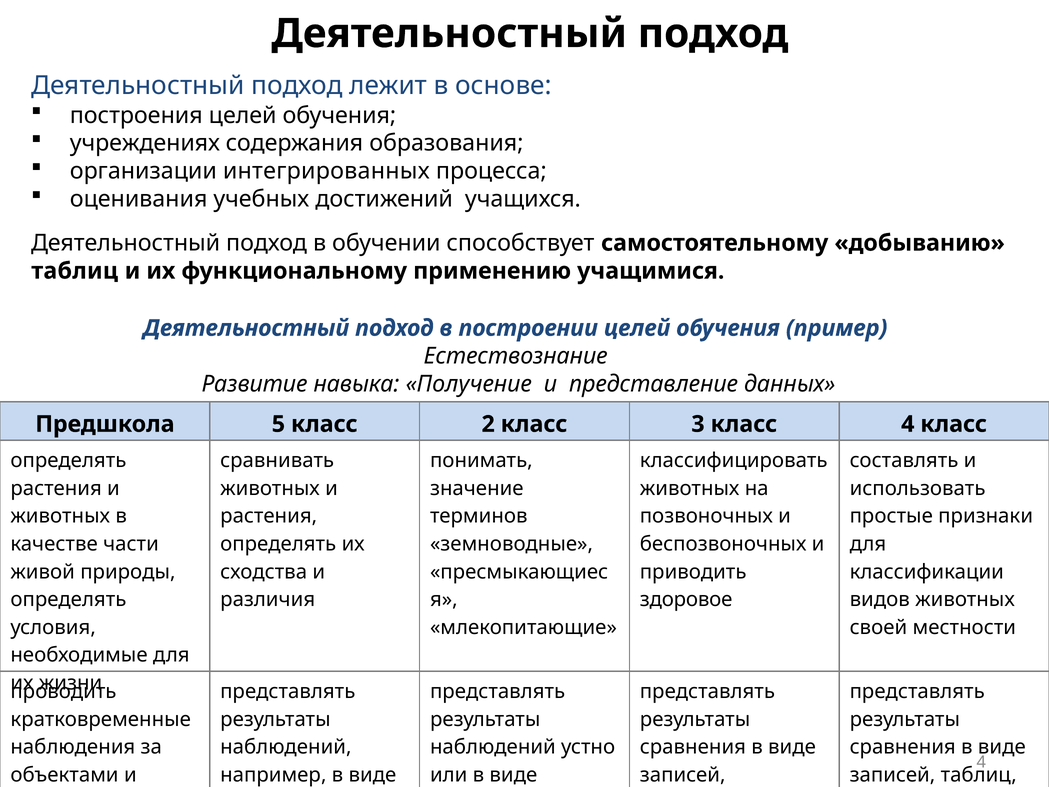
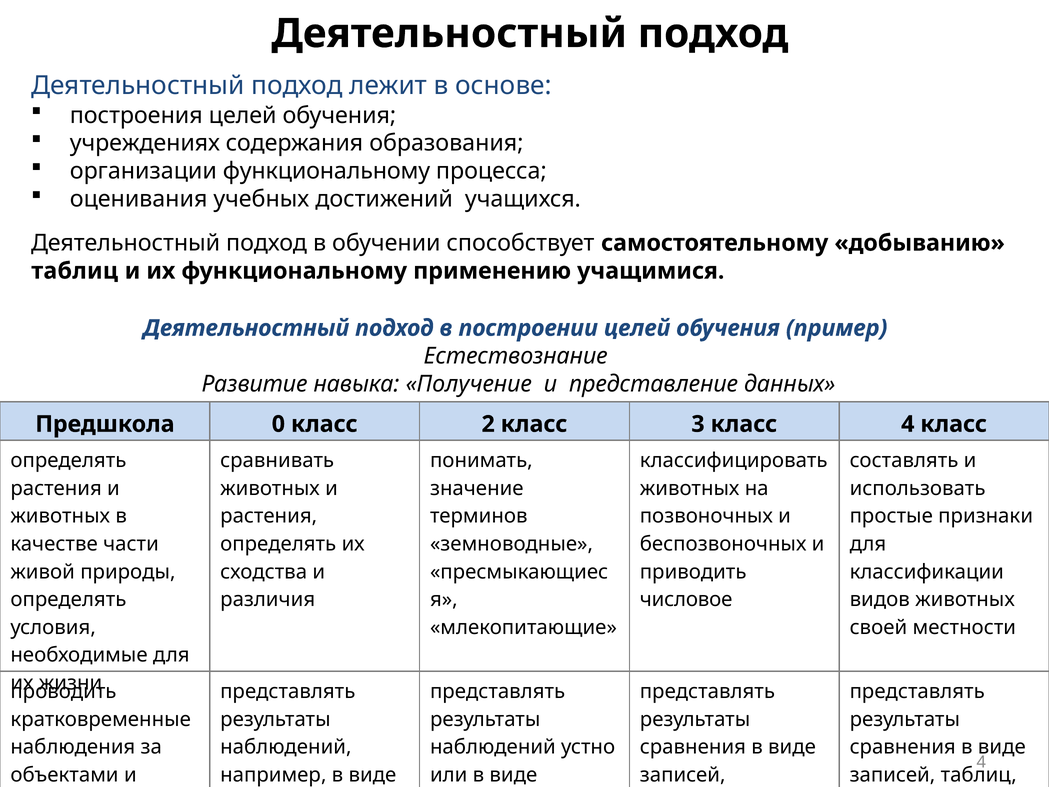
организации интегрированных: интегрированных -> функциональному
5: 5 -> 0
здоровое: здоровое -> числовое
